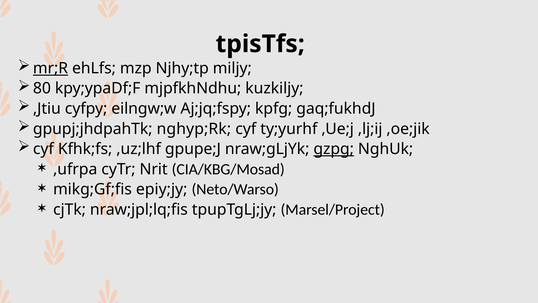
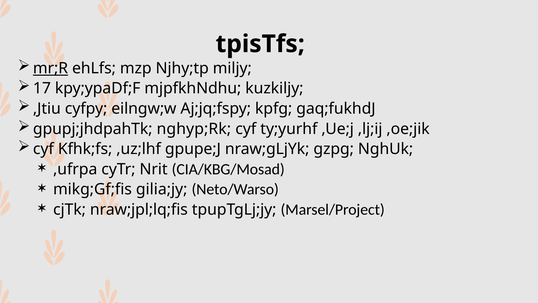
80: 80 -> 17
gzpg underline: present -> none
epiy;jy: epiy;jy -> gilia;jy
